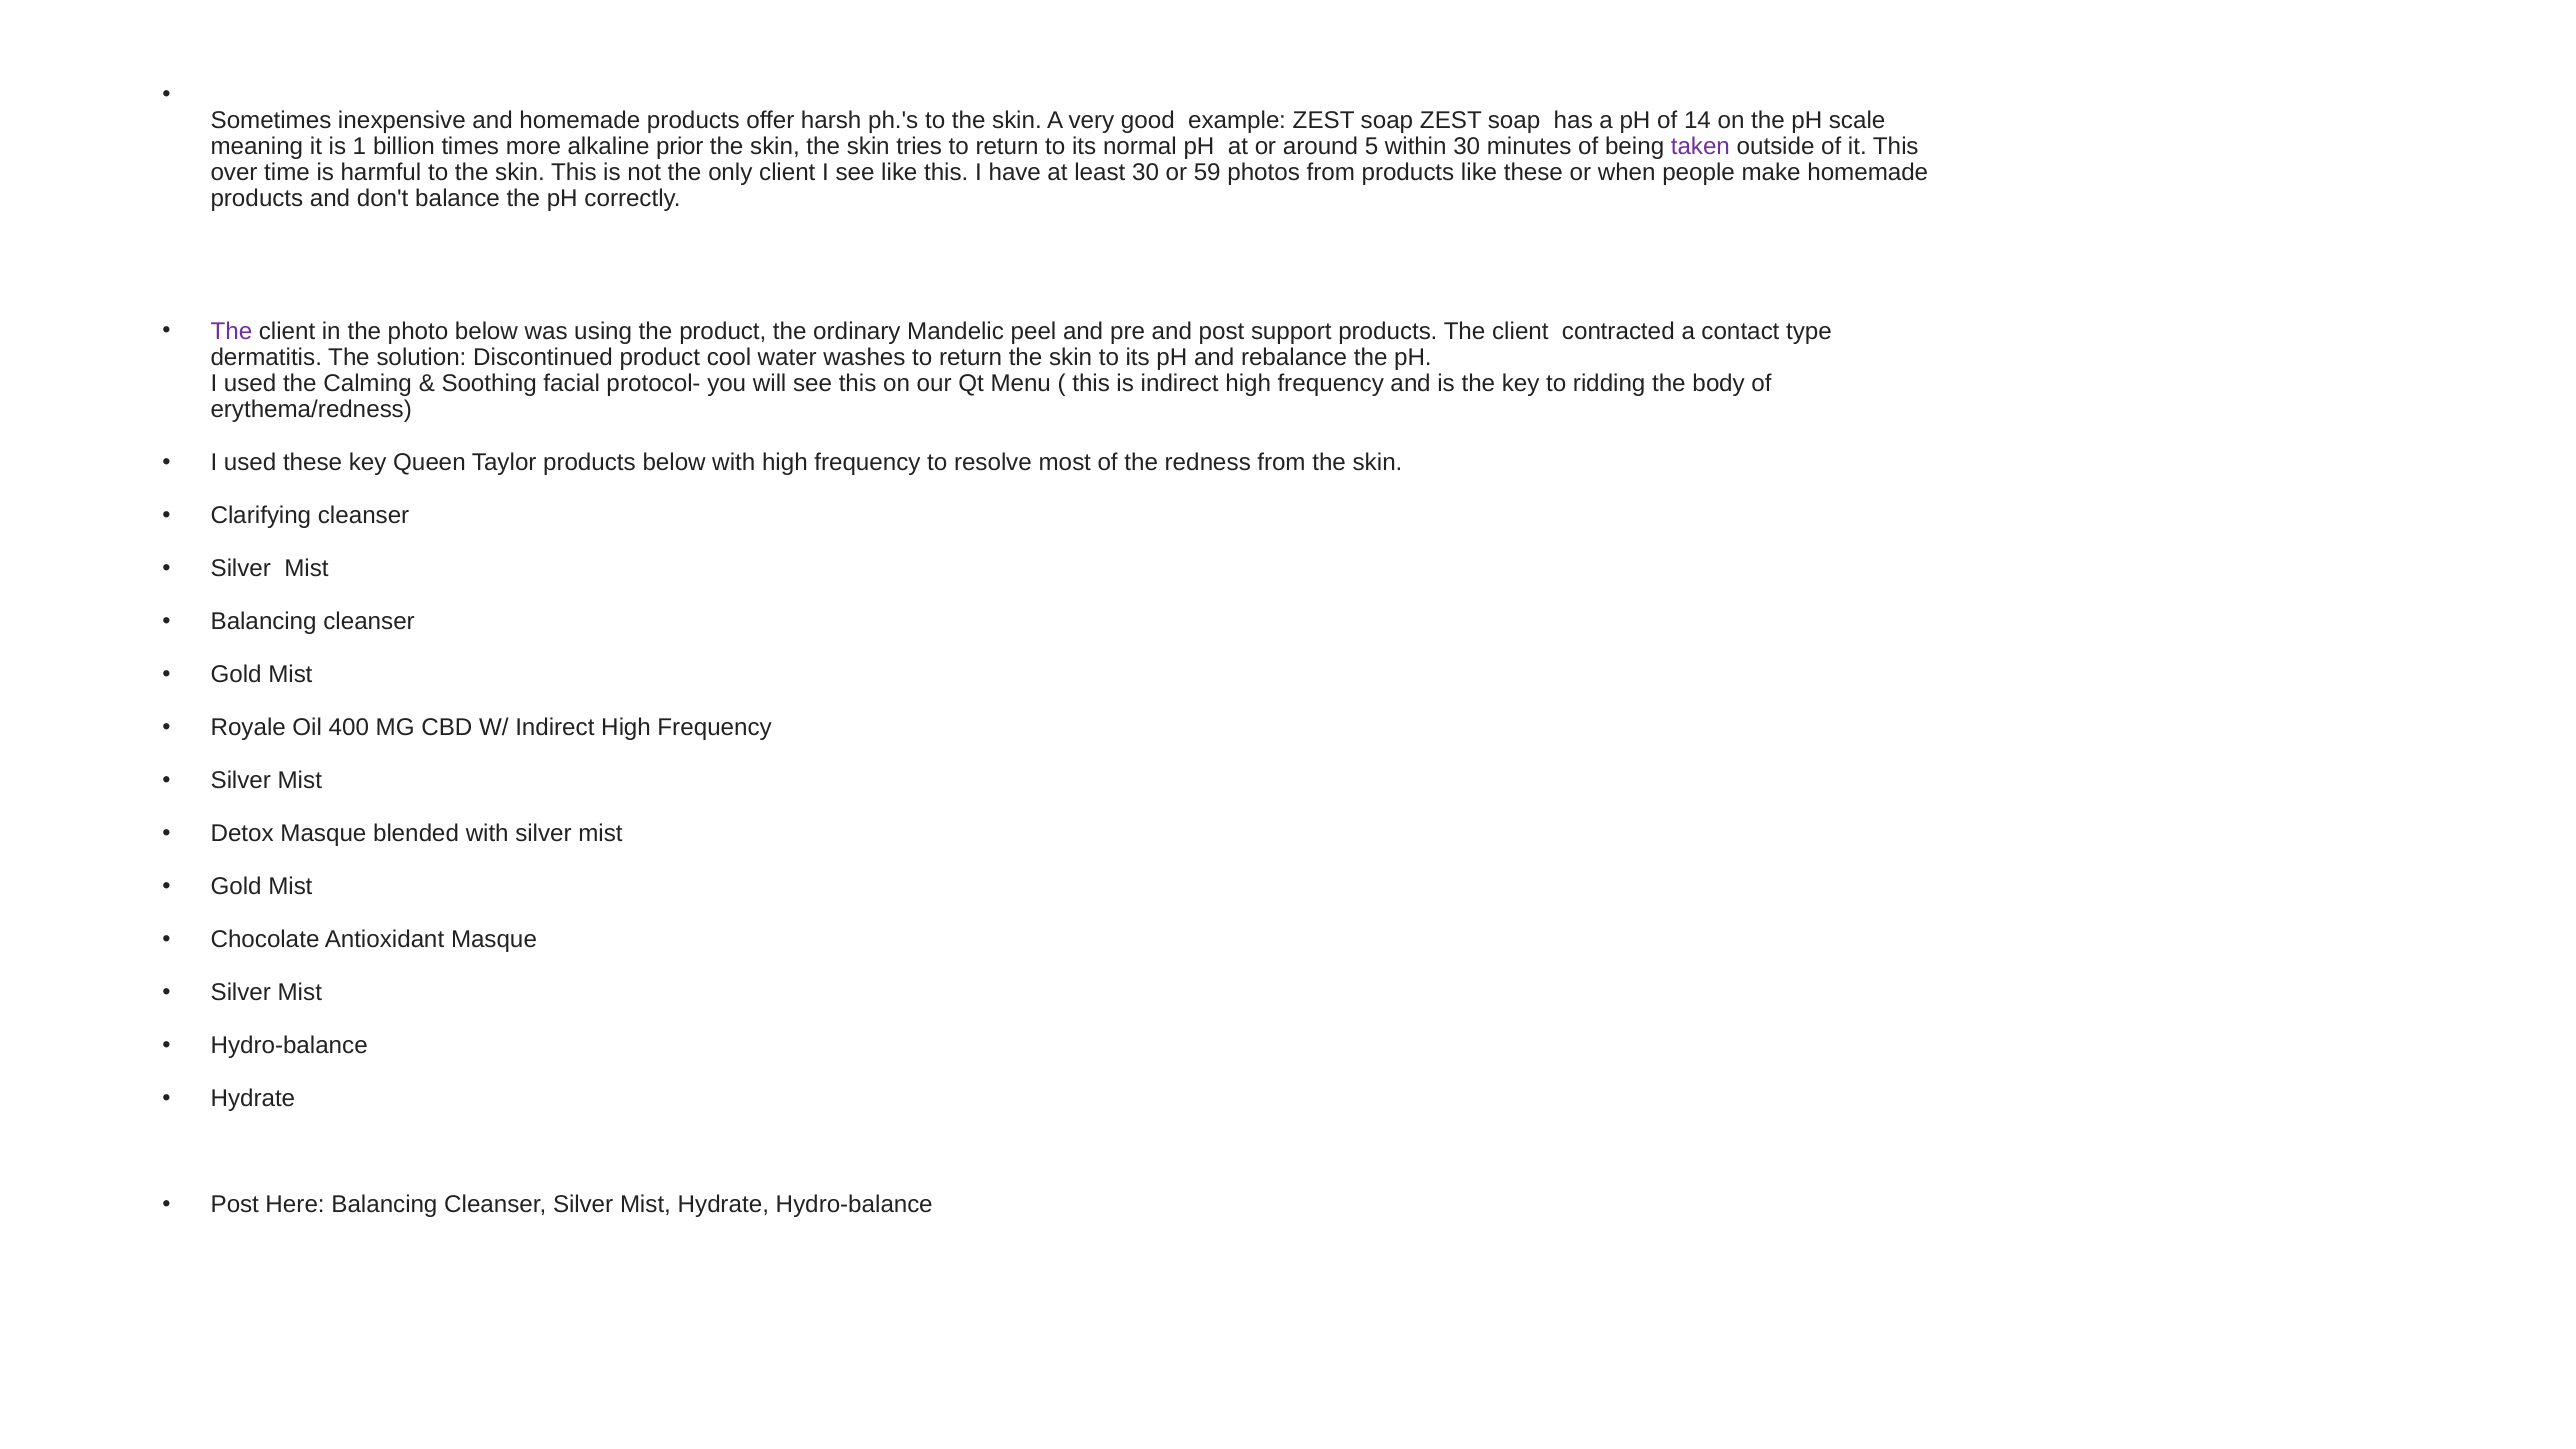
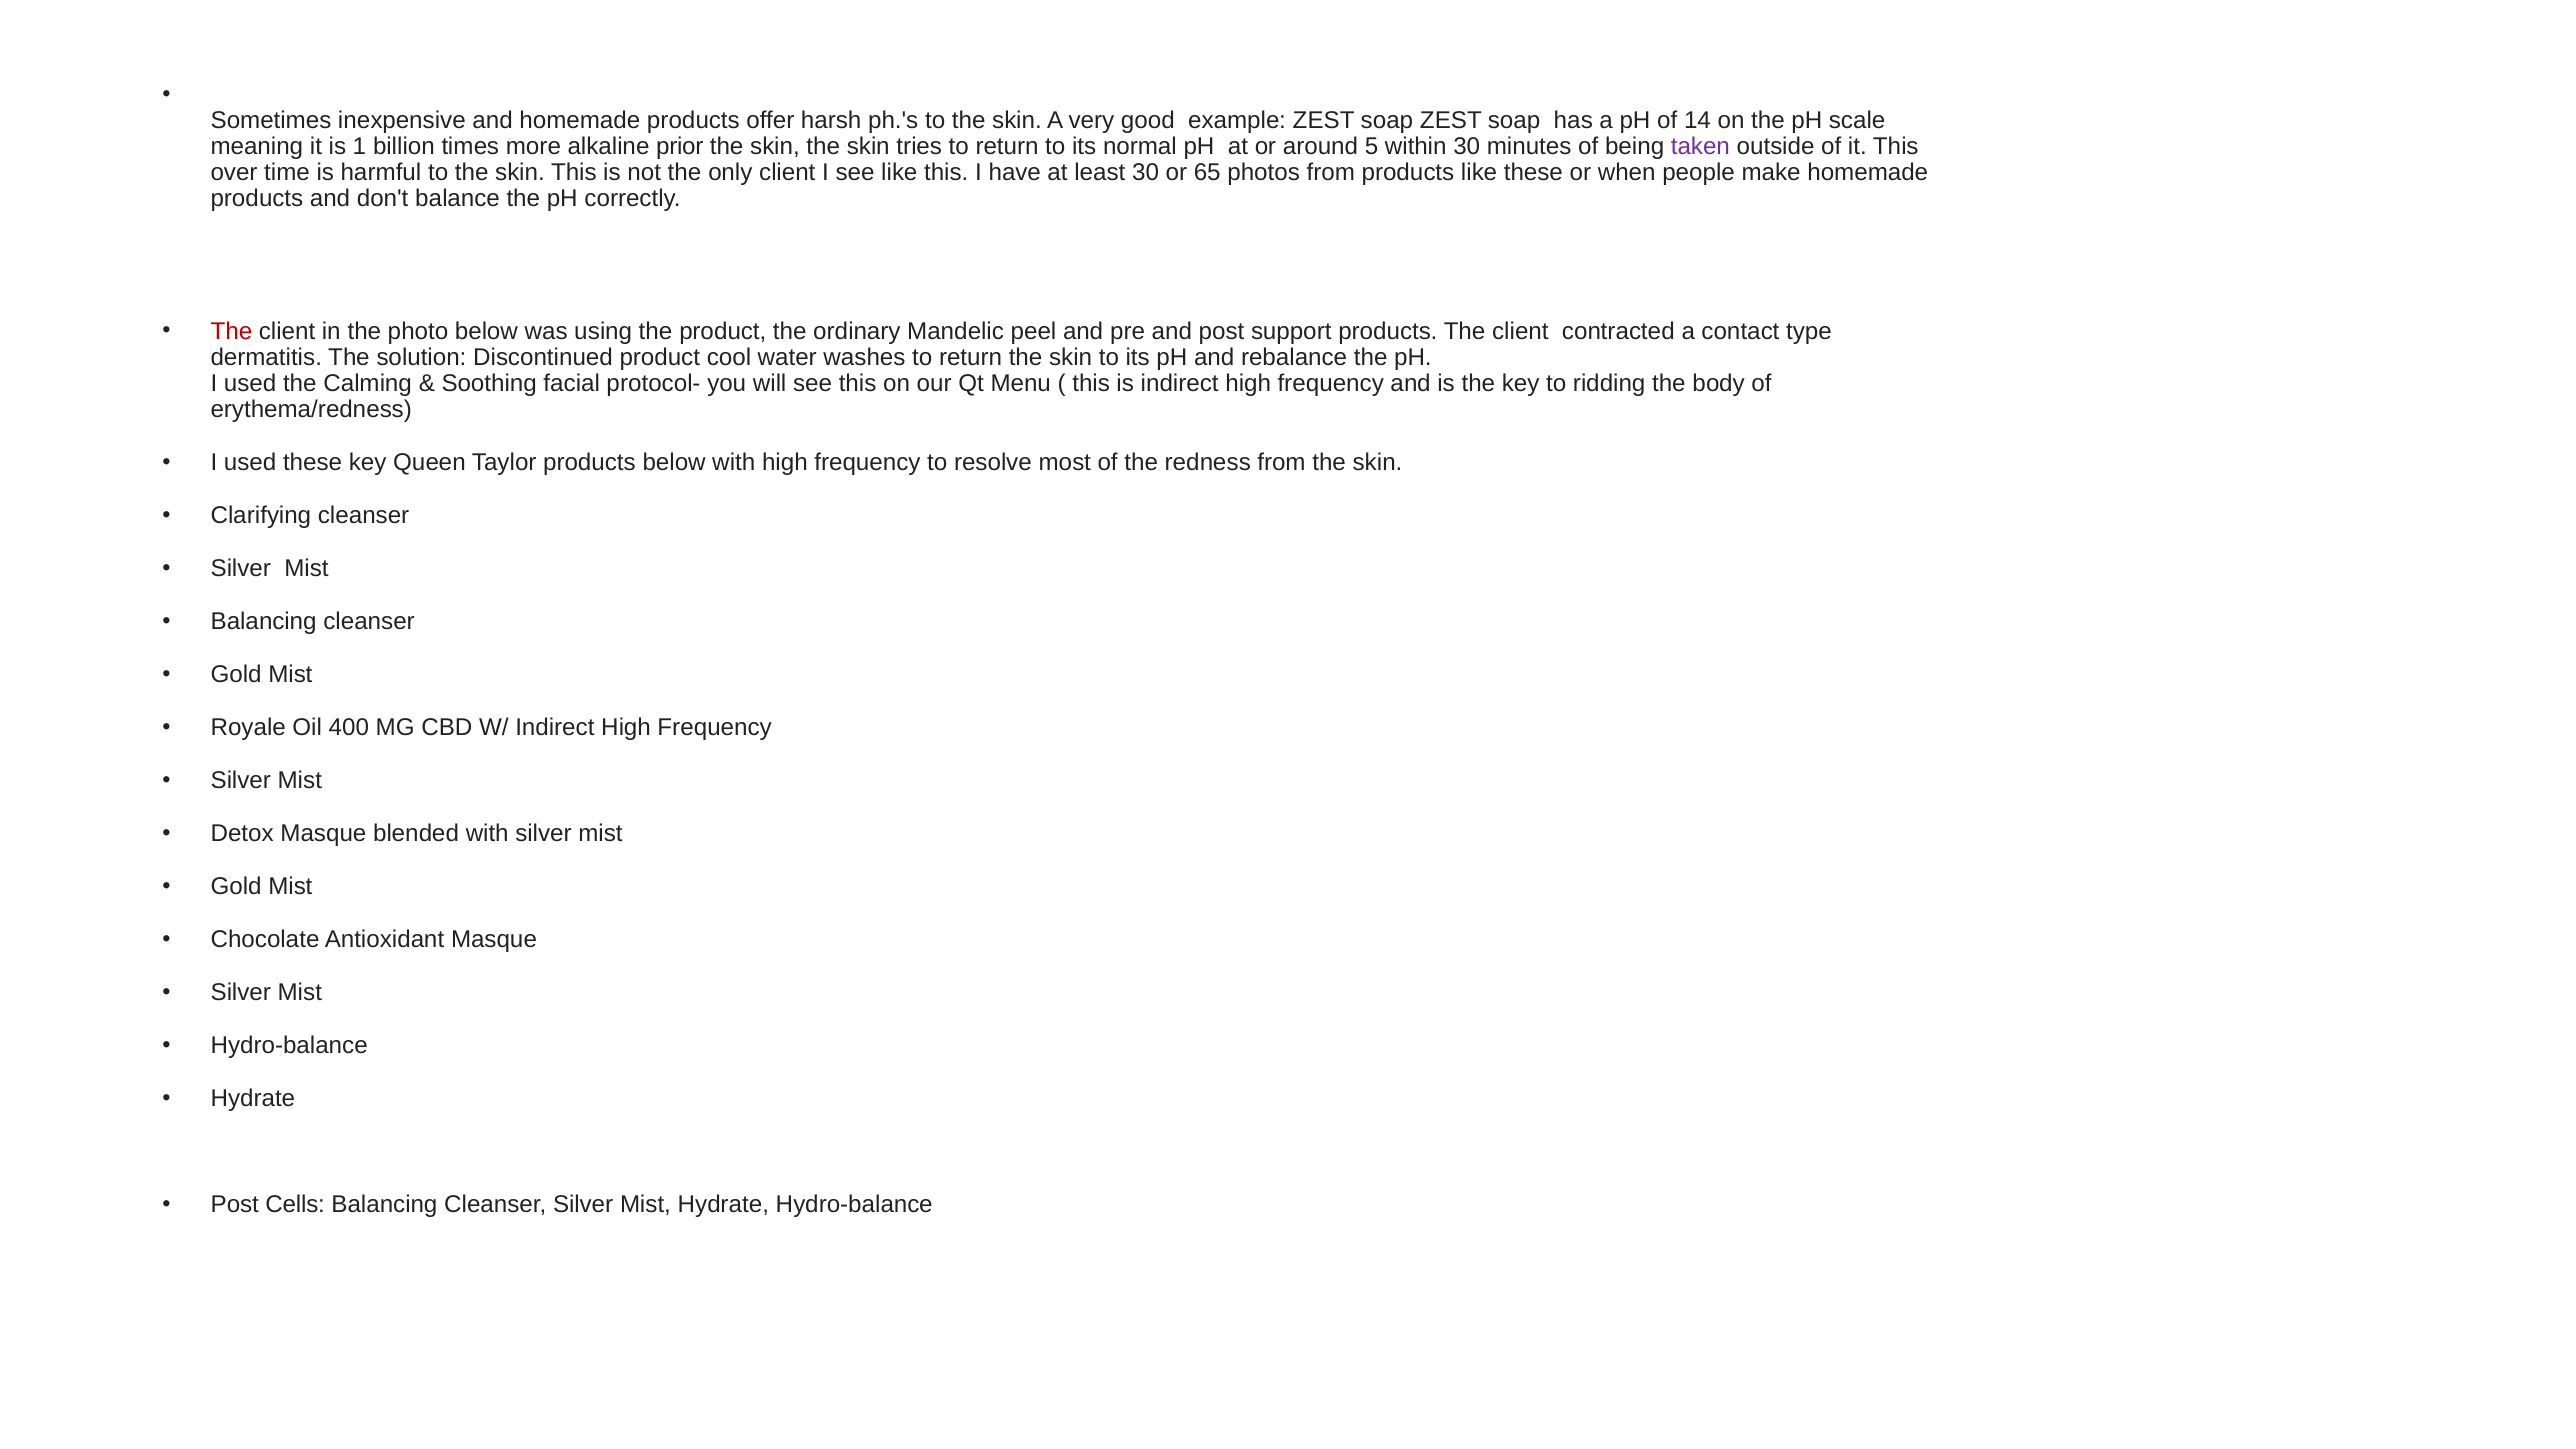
59: 59 -> 65
The at (231, 331) colour: purple -> red
Here: Here -> Cells
